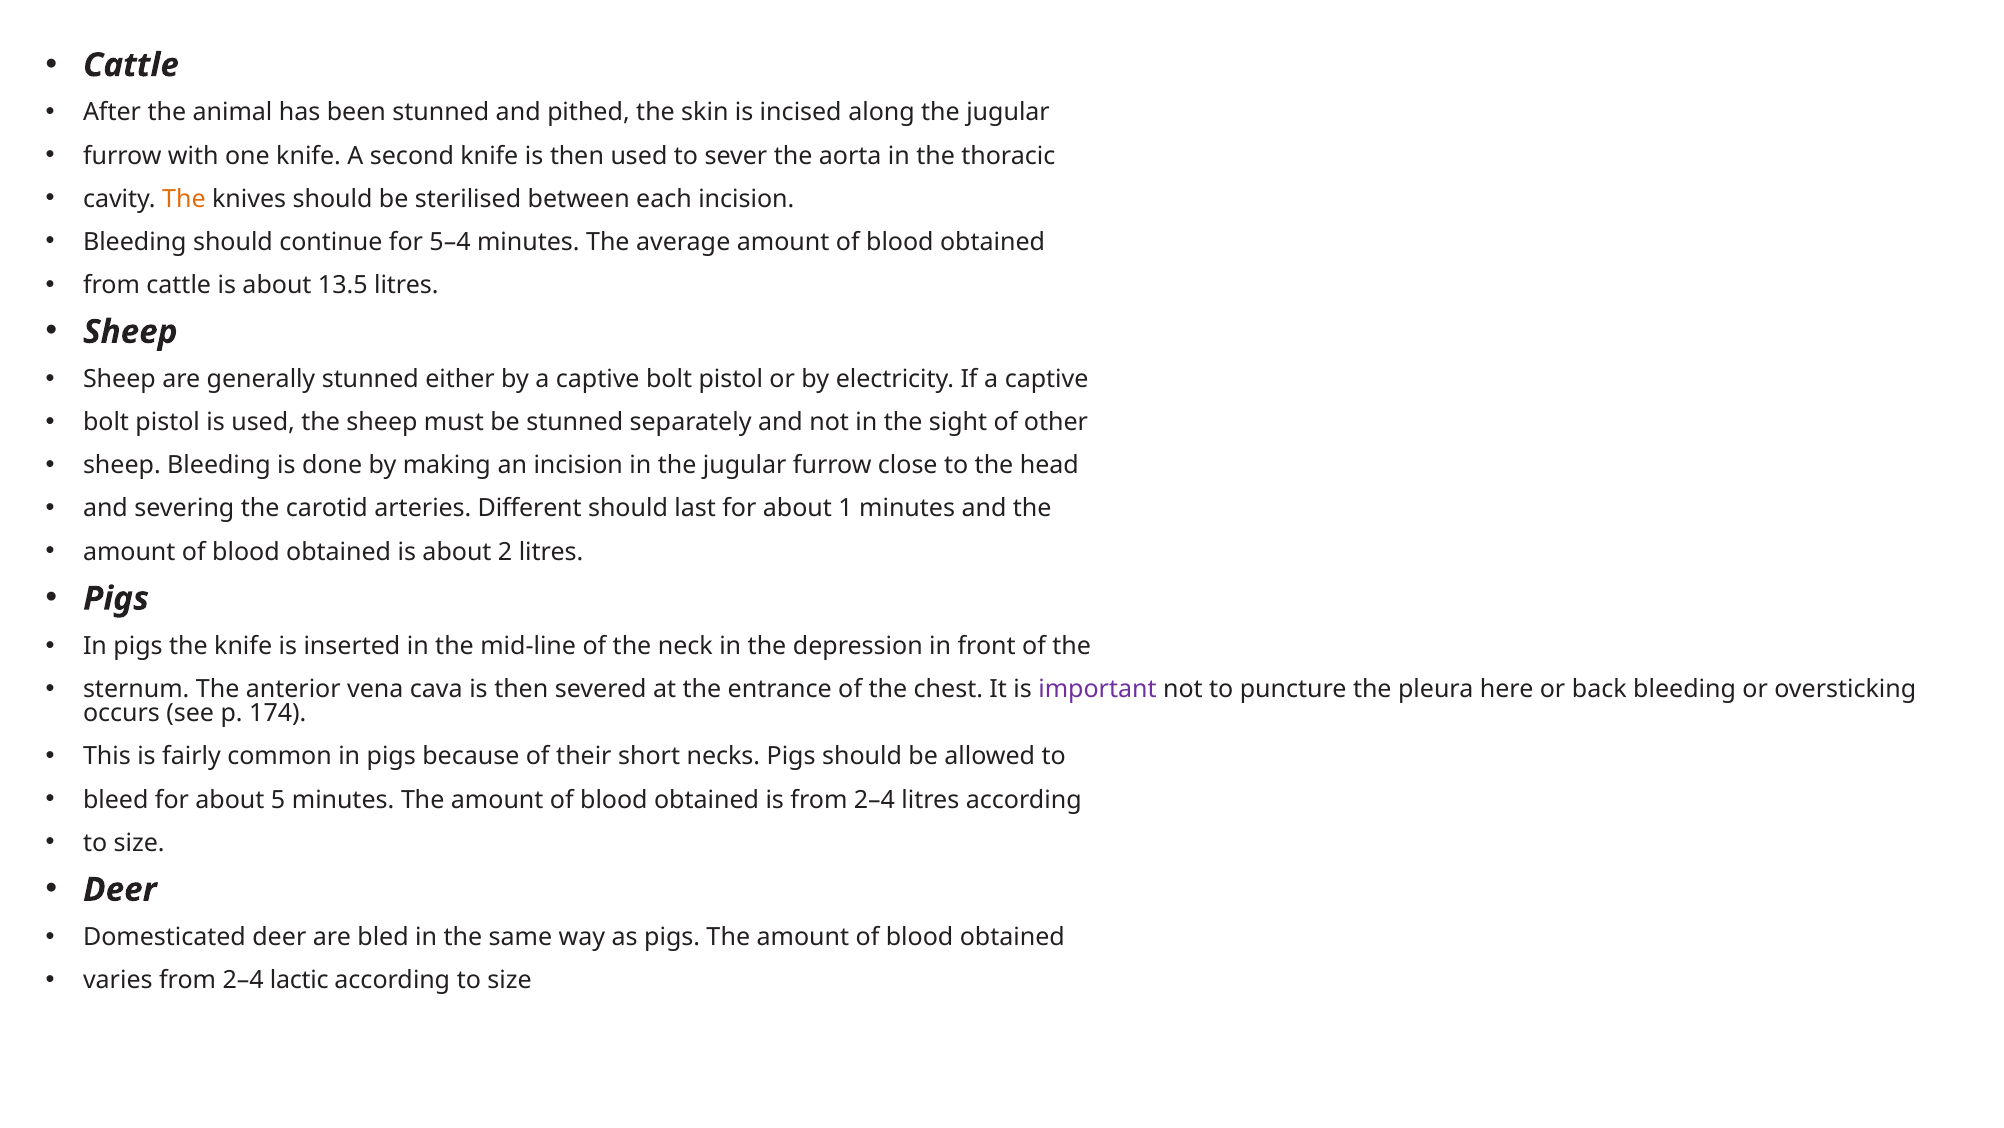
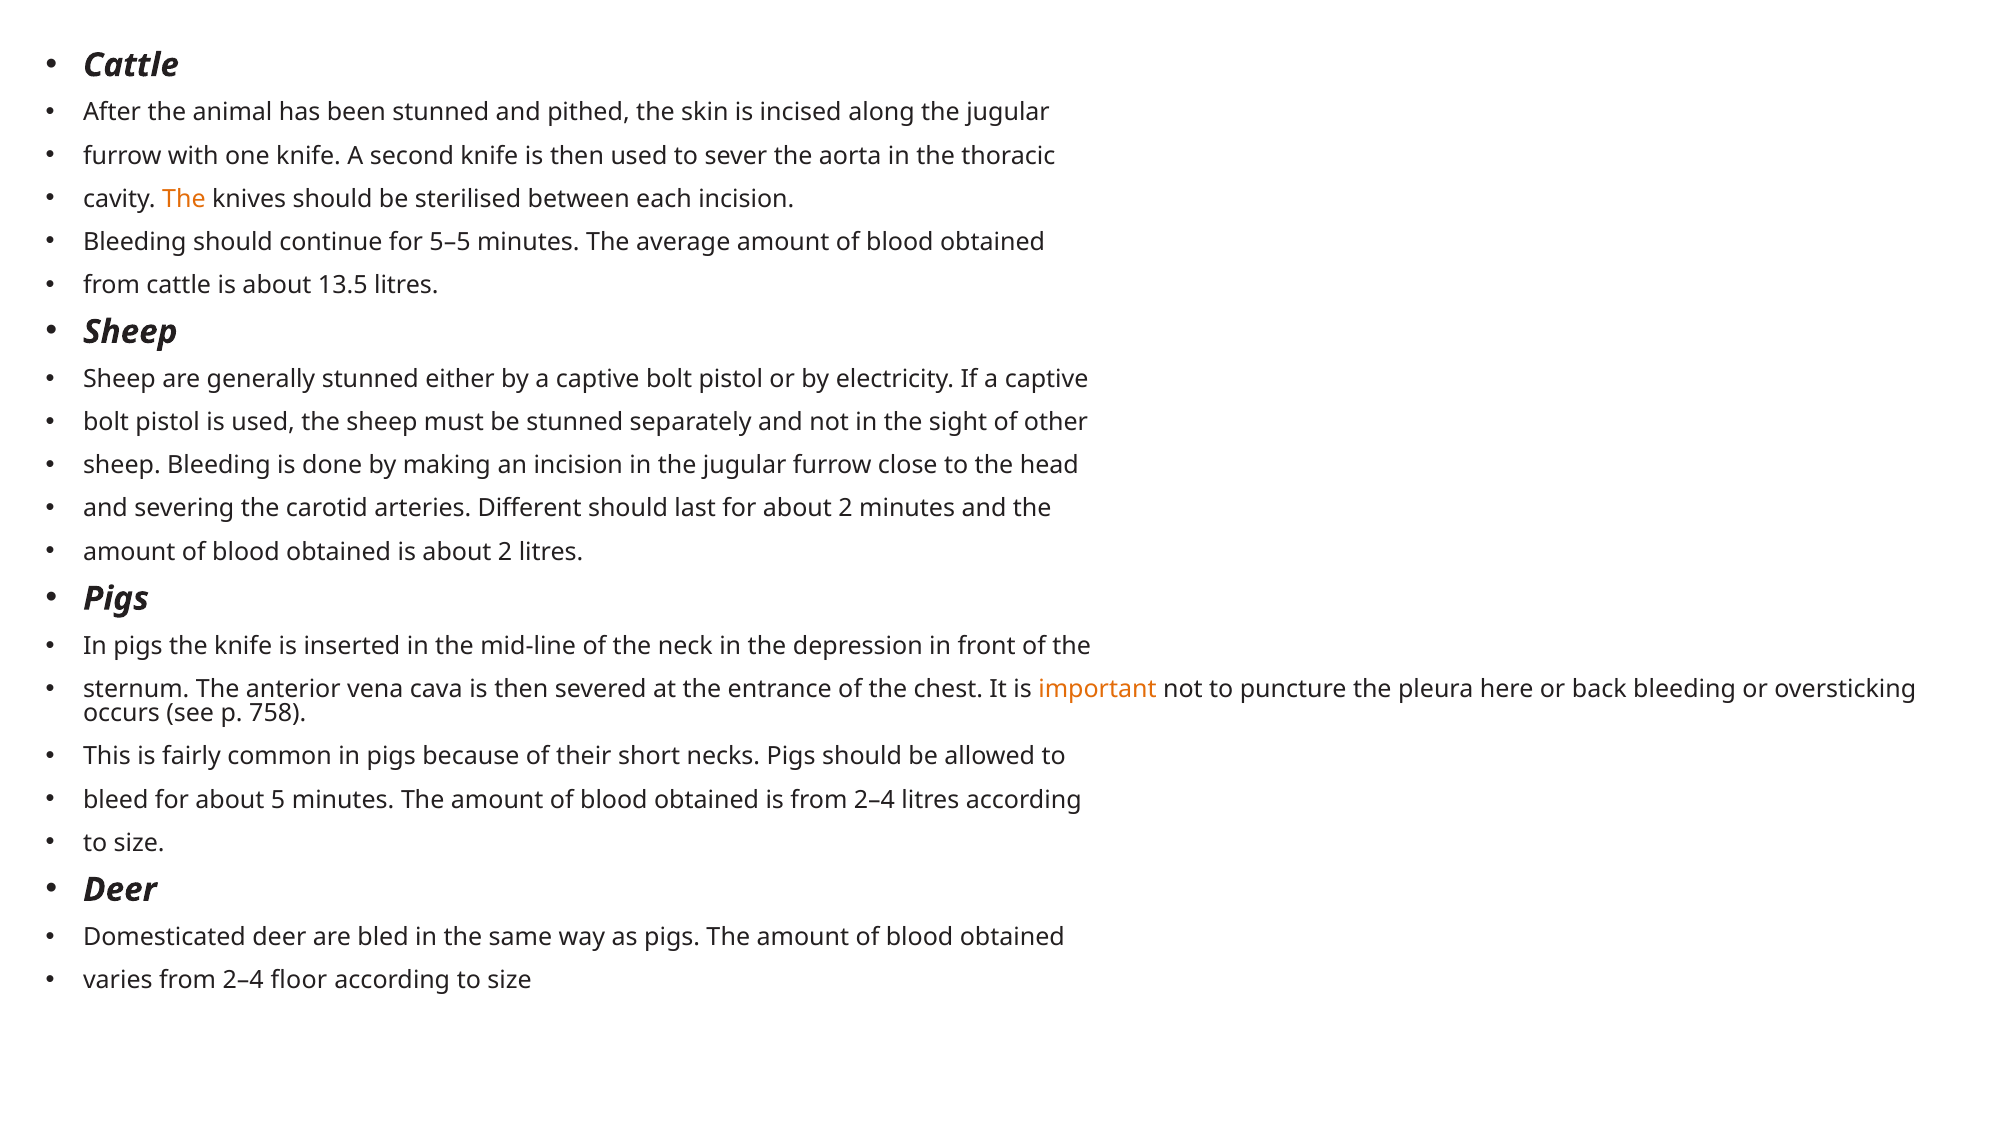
5–4: 5–4 -> 5–5
for about 1: 1 -> 2
important colour: purple -> orange
174: 174 -> 758
lactic: lactic -> floor
